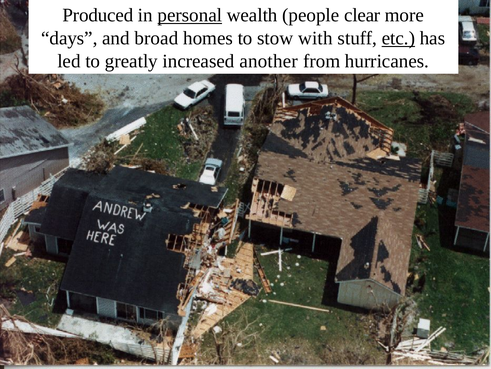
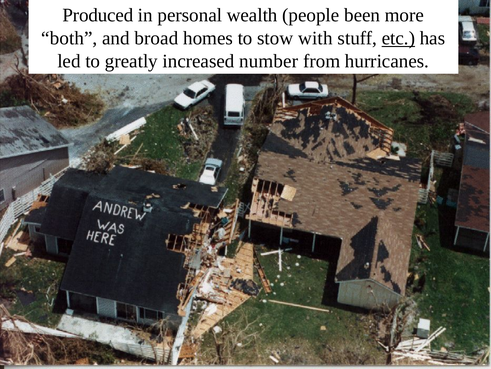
personal underline: present -> none
clear: clear -> been
days: days -> both
another: another -> number
